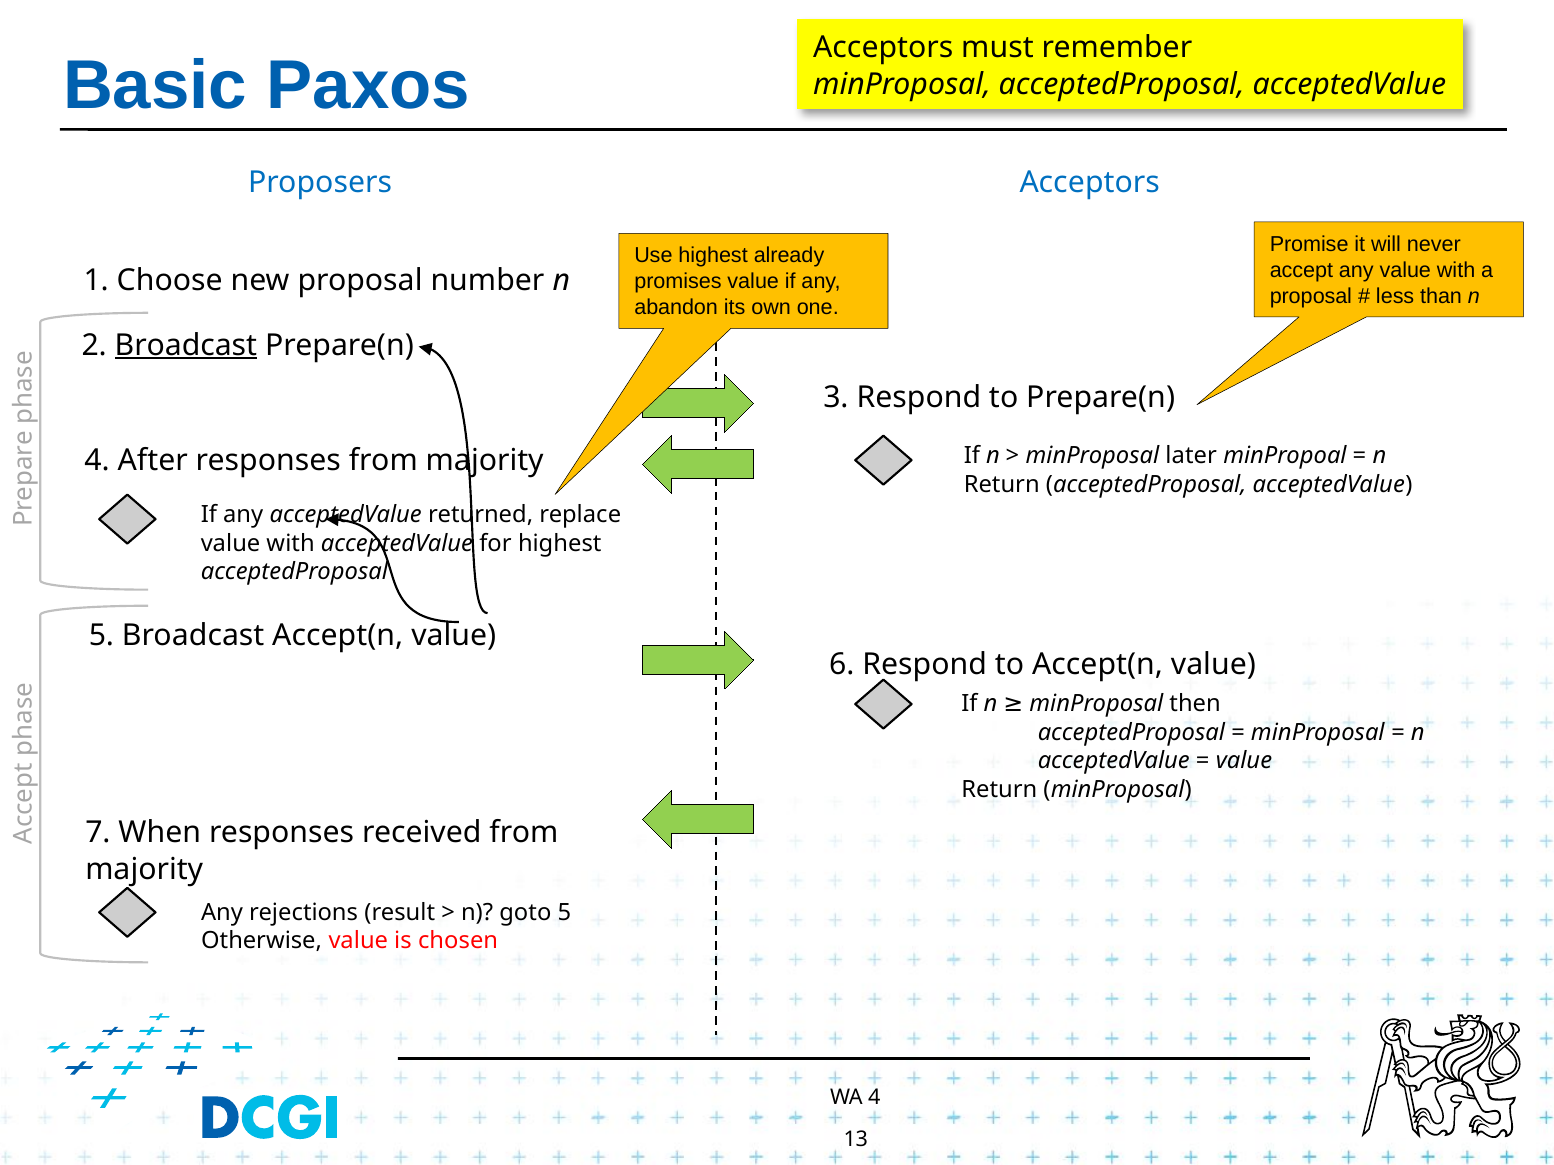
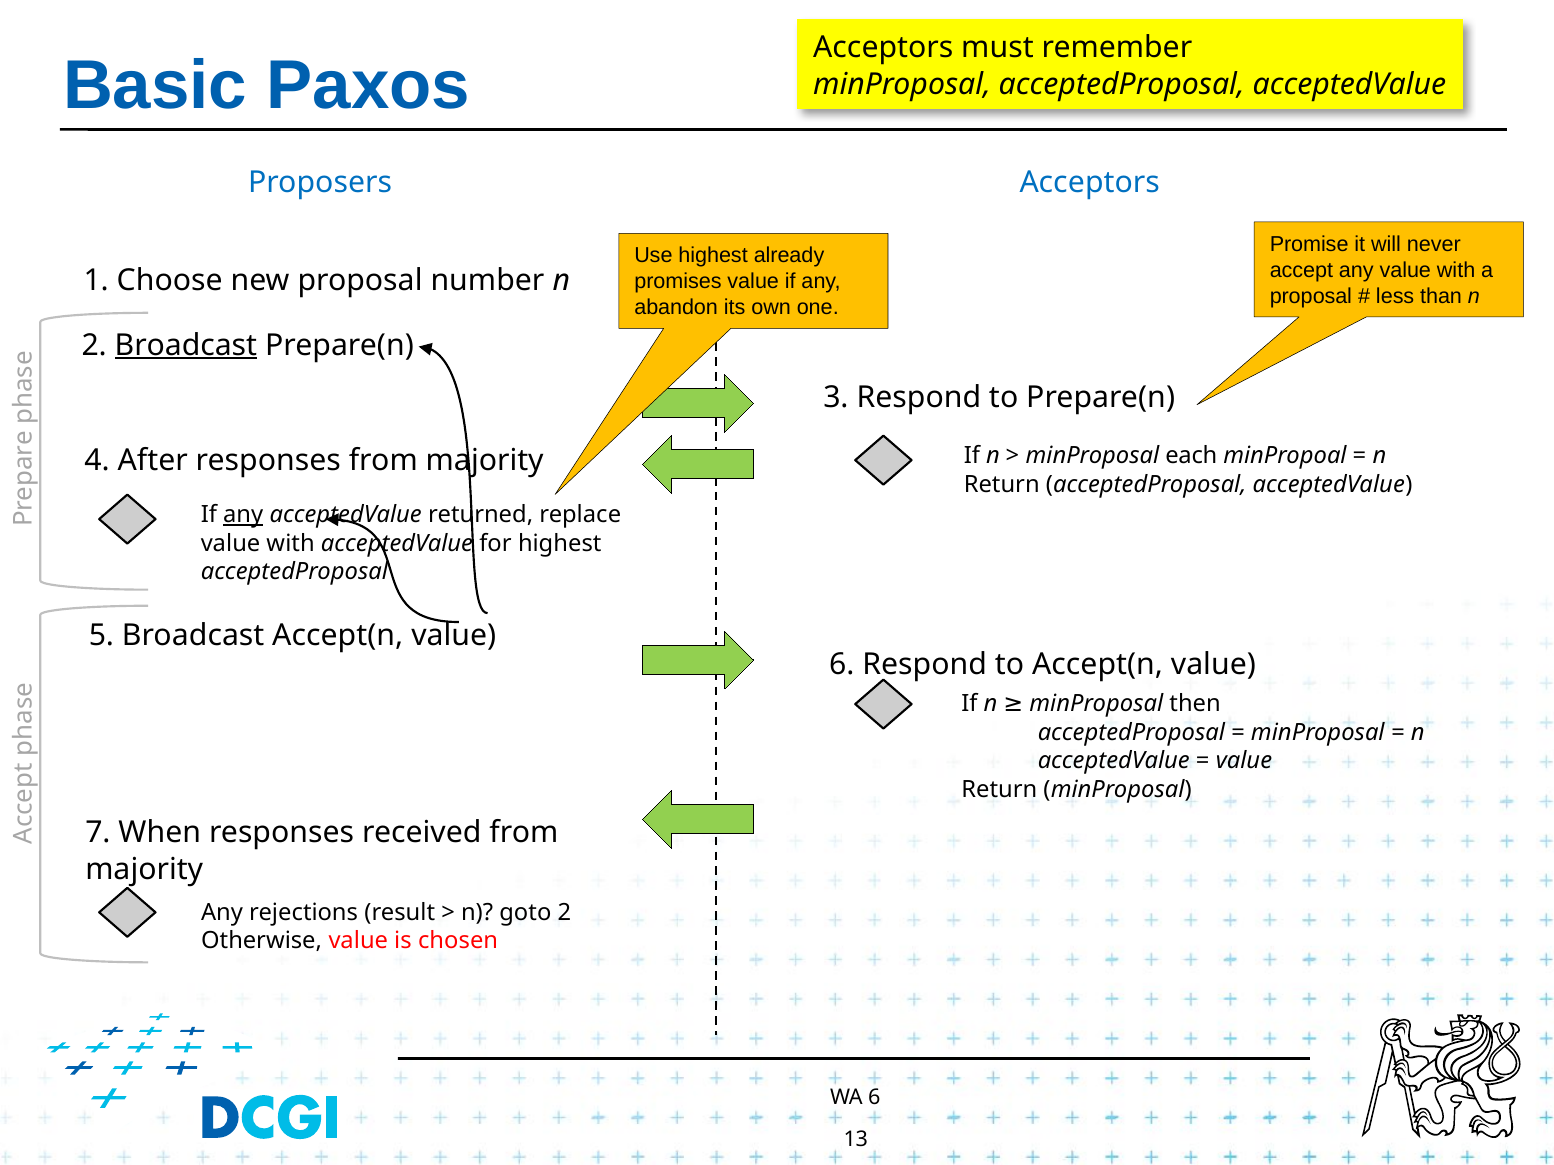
later: later -> each
any at (243, 515) underline: none -> present
goto 5: 5 -> 2
WA 4: 4 -> 6
